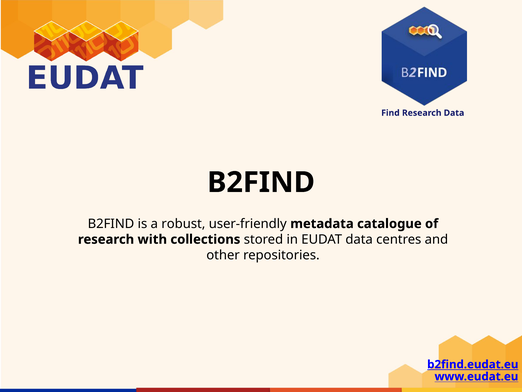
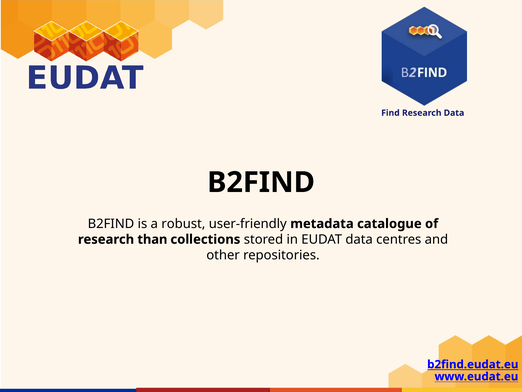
with: with -> than
